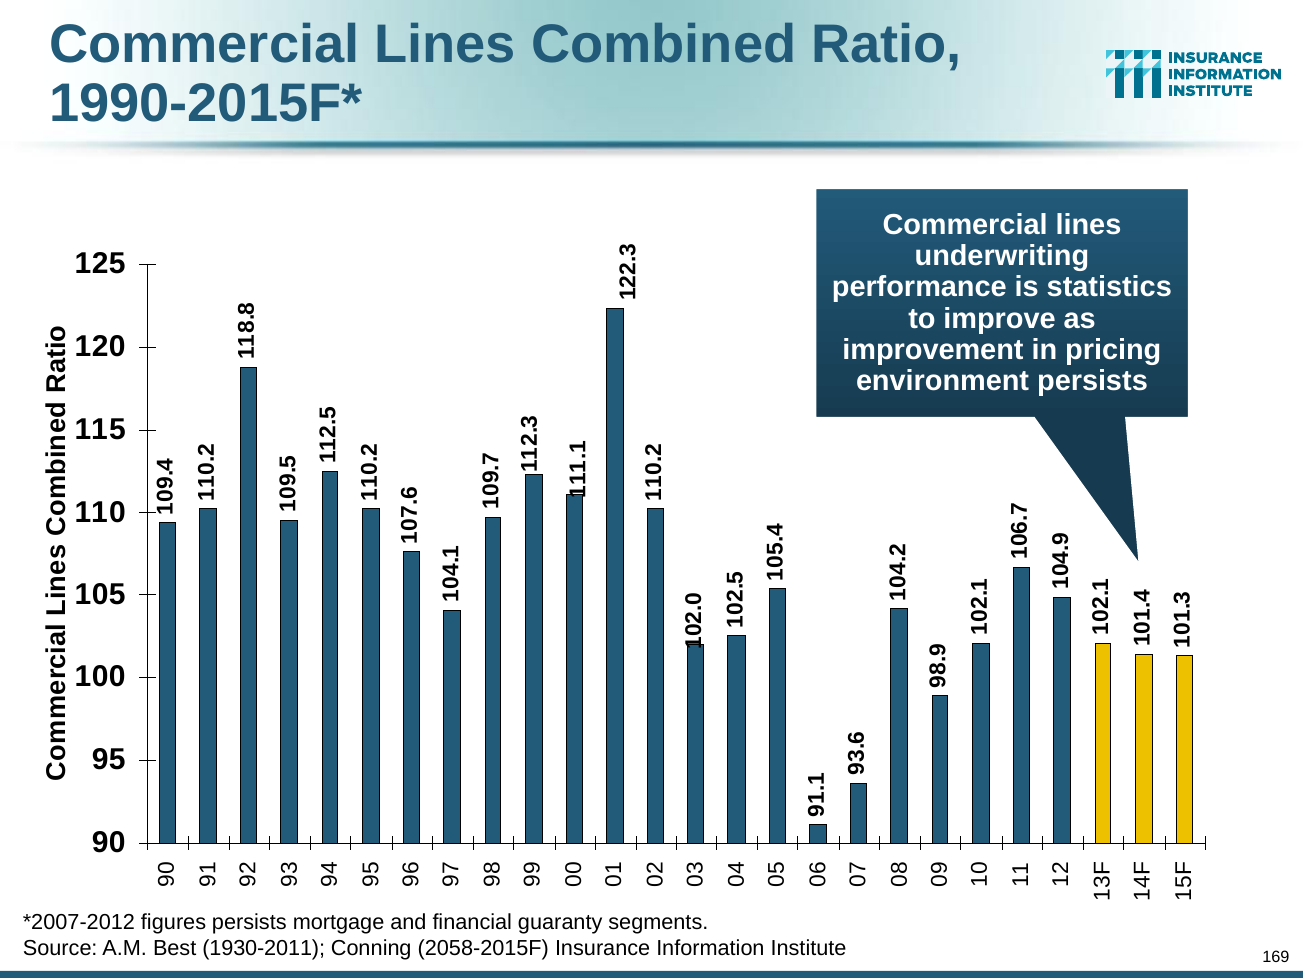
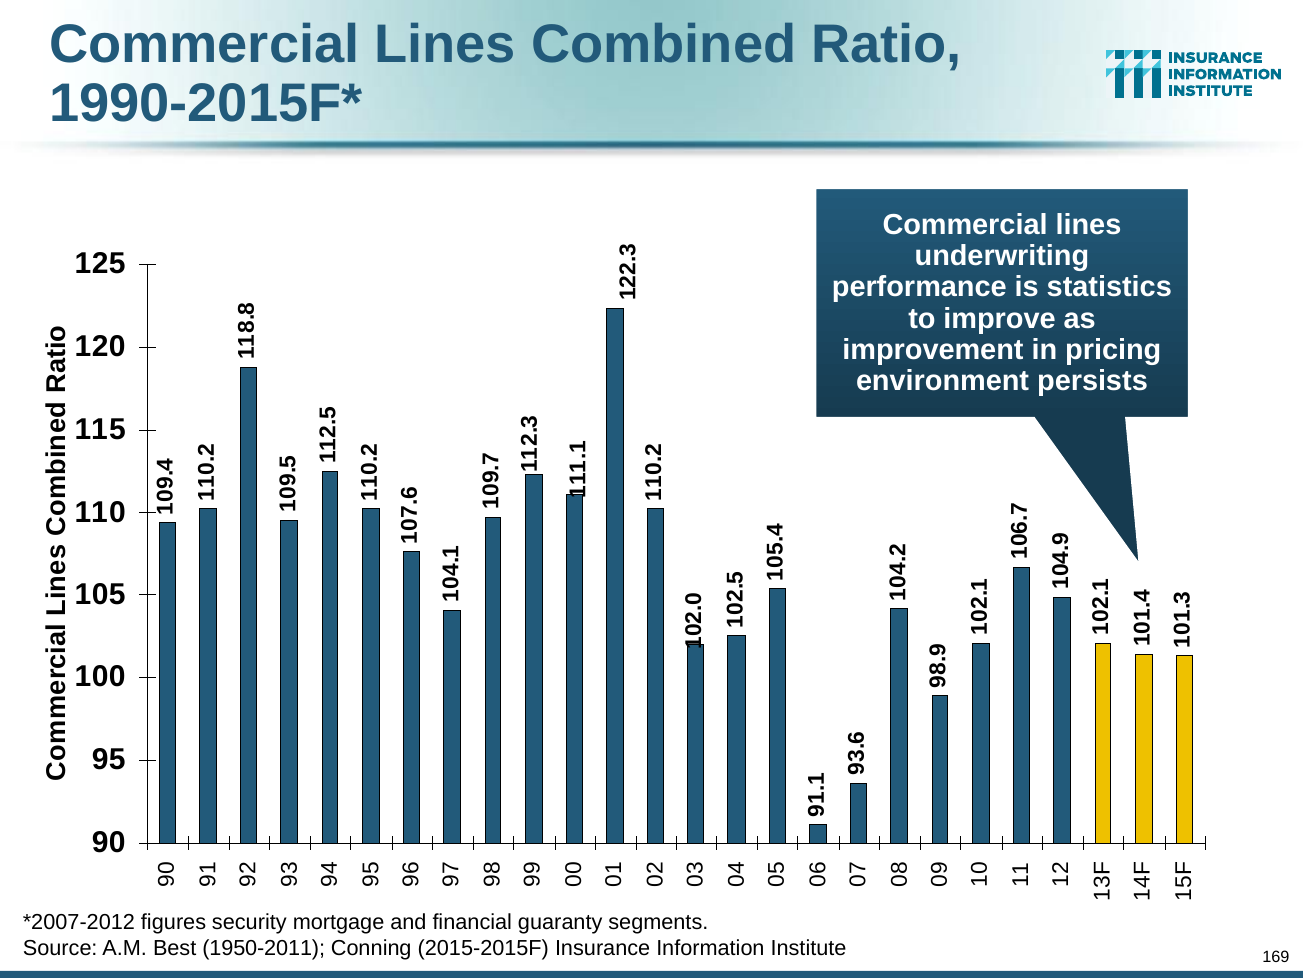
figures persists: persists -> security
1930-2011: 1930-2011 -> 1950-2011
2058-2015F: 2058-2015F -> 2015-2015F
